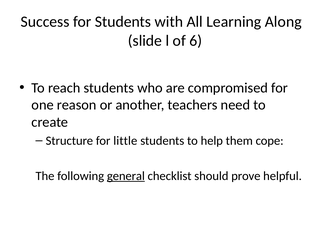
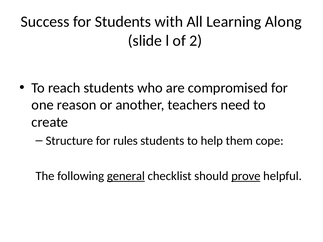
6: 6 -> 2
little: little -> rules
prove underline: none -> present
